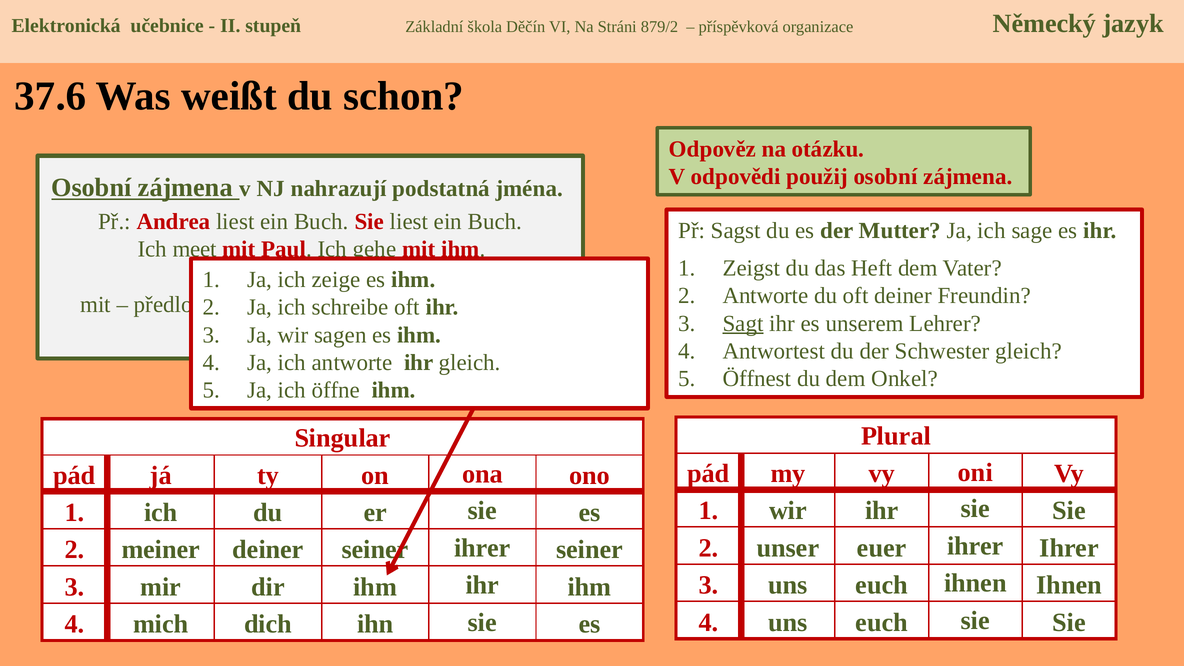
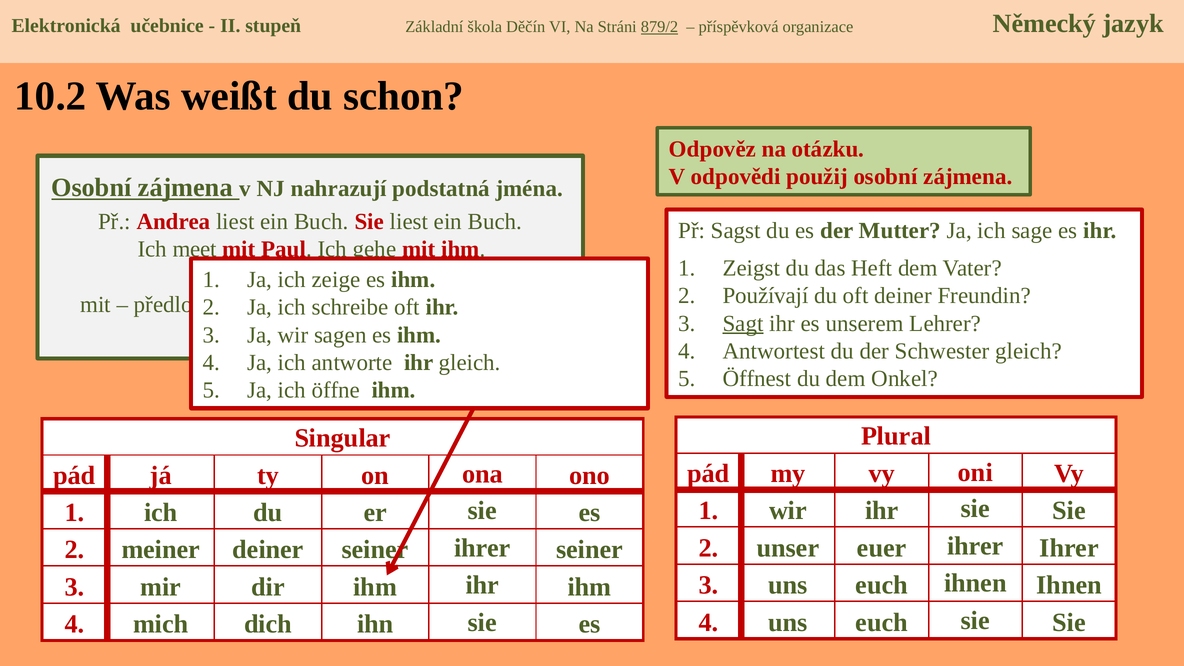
879/2 underline: none -> present
37.6: 37.6 -> 10.2
2 Antworte: Antworte -> Používají
